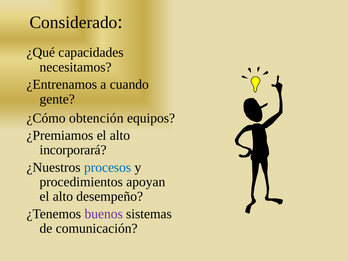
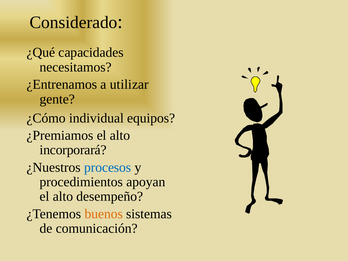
cuando: cuando -> utilizar
obtención: obtención -> individual
buenos colour: purple -> orange
